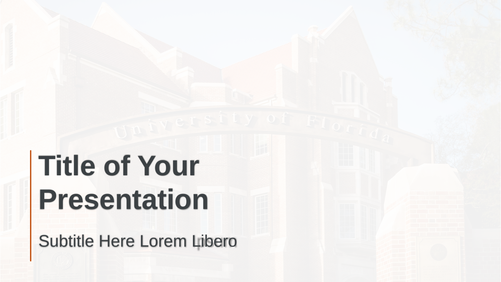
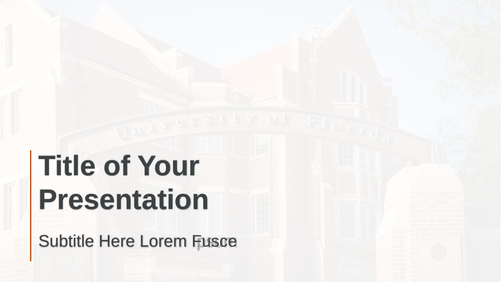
Libero: Libero -> Fusce
